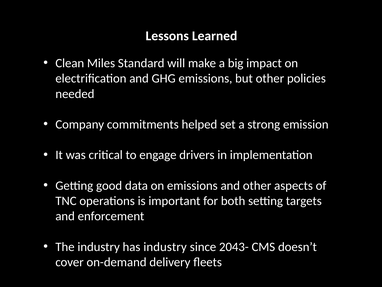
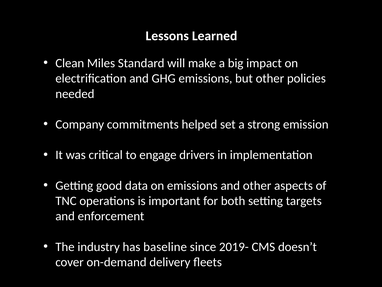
has industry: industry -> baseline
2043-: 2043- -> 2019-
